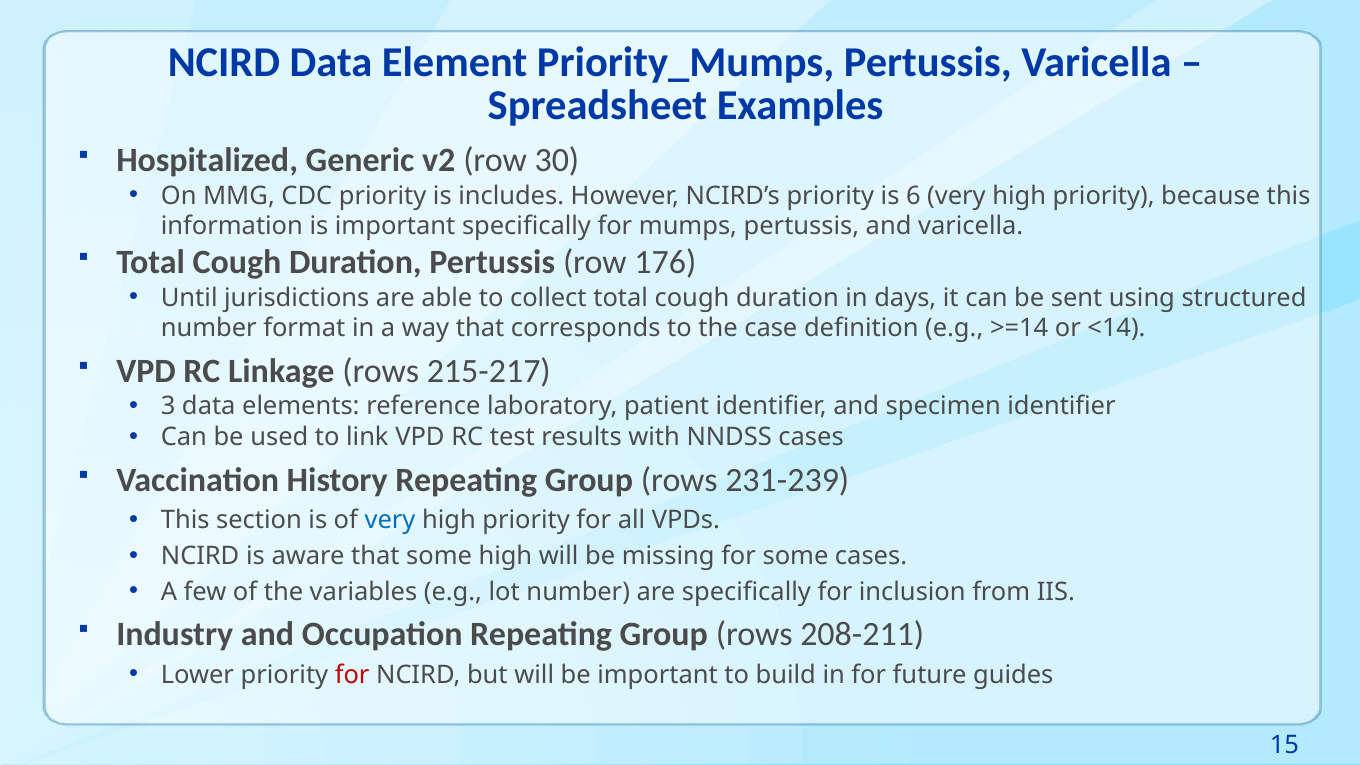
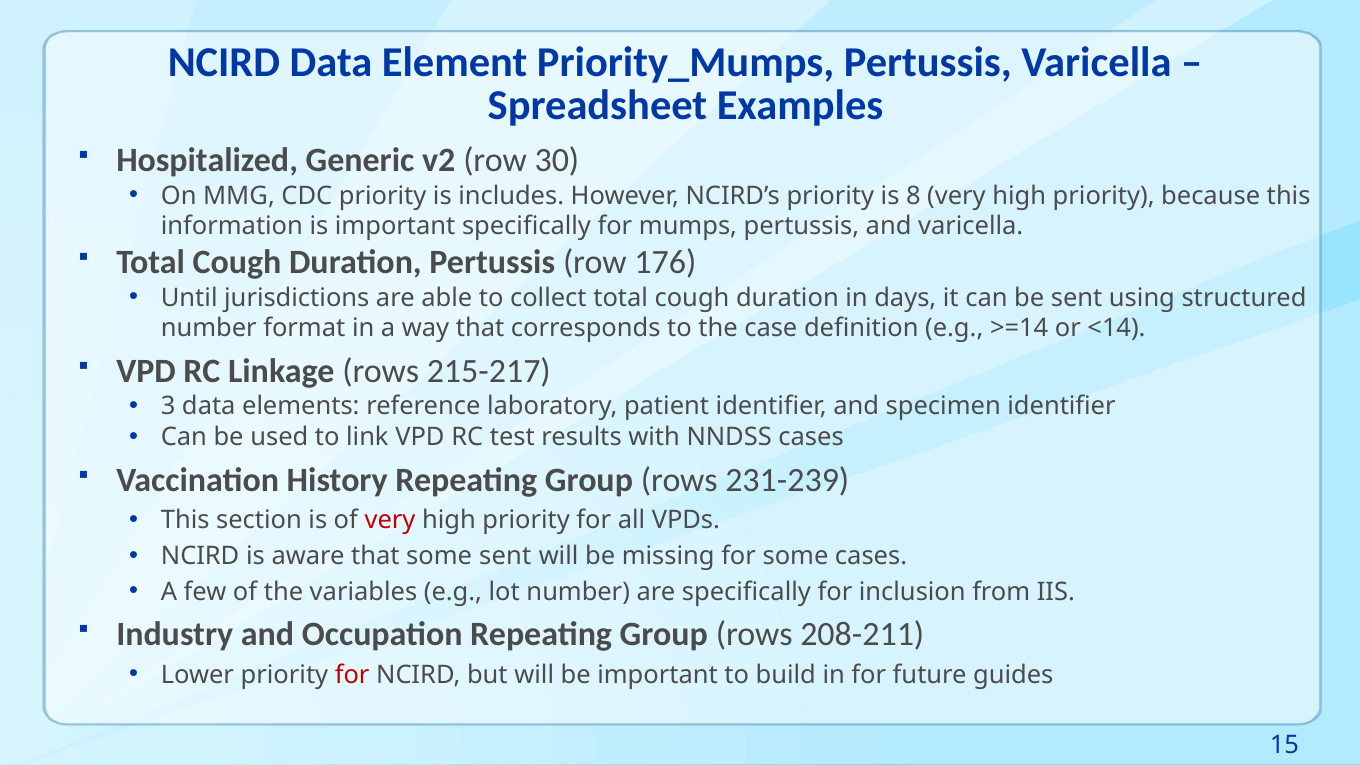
6: 6 -> 8
very at (390, 520) colour: blue -> red
some high: high -> sent
